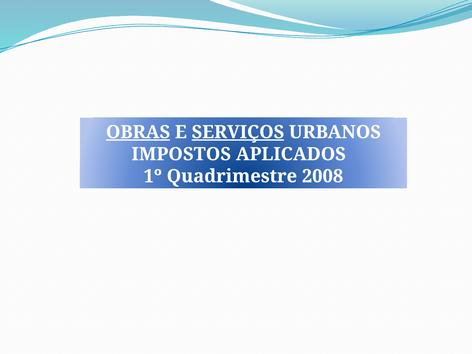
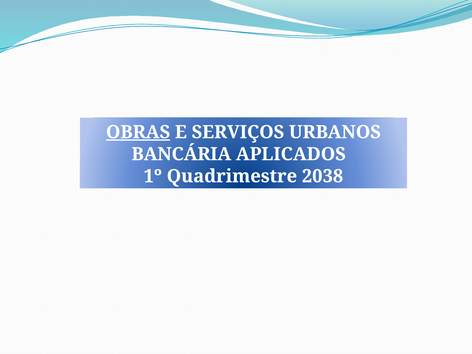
SERVIÇOS underline: present -> none
IMPOSTOS: IMPOSTOS -> BANCÁRIA
2008: 2008 -> 2038
